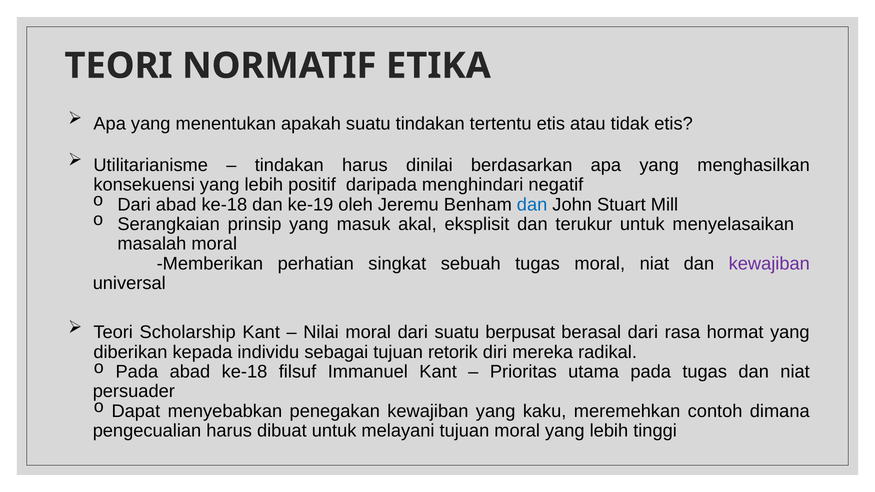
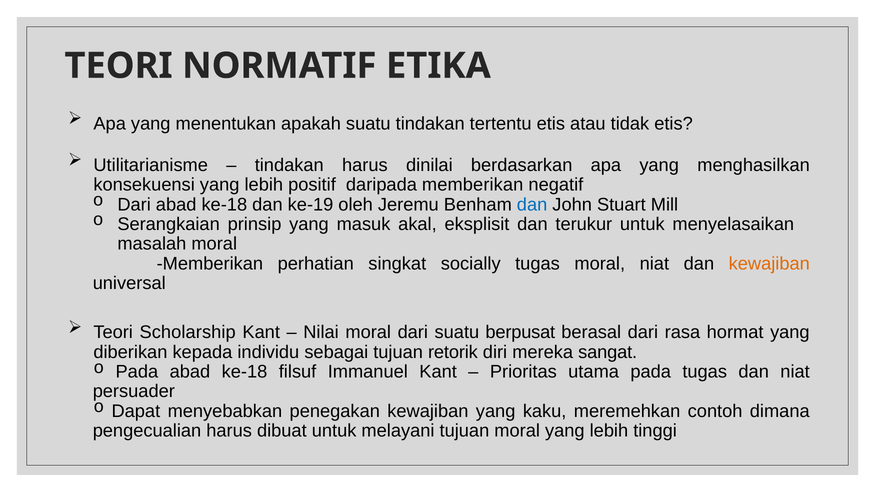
daripada menghindari: menghindari -> memberikan
sebuah: sebuah -> socially
kewajiban at (769, 264) colour: purple -> orange
radikal: radikal -> sangat
